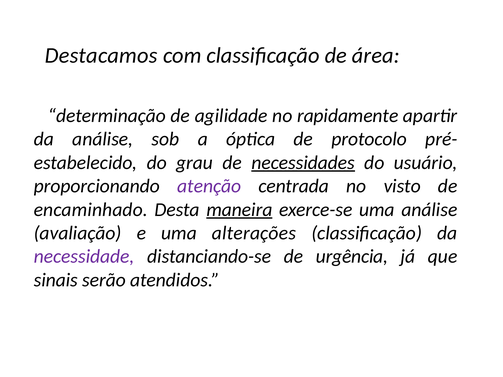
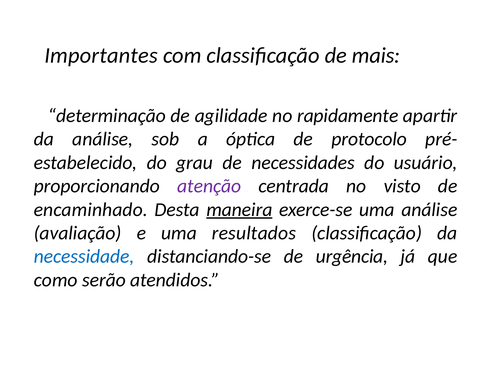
Destacamos: Destacamos -> Importantes
área: área -> mais
necessidades underline: present -> none
alterações: alterações -> resultados
necessidade colour: purple -> blue
sinais: sinais -> como
